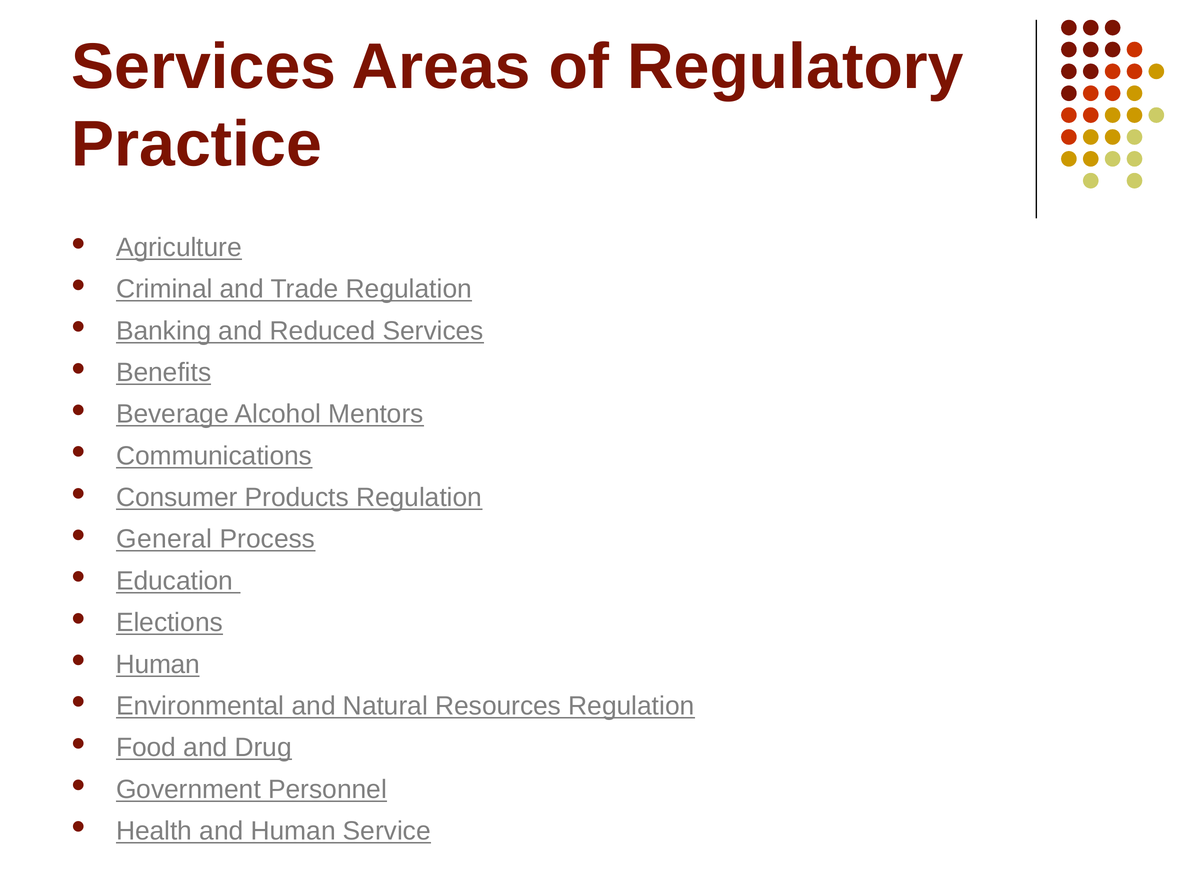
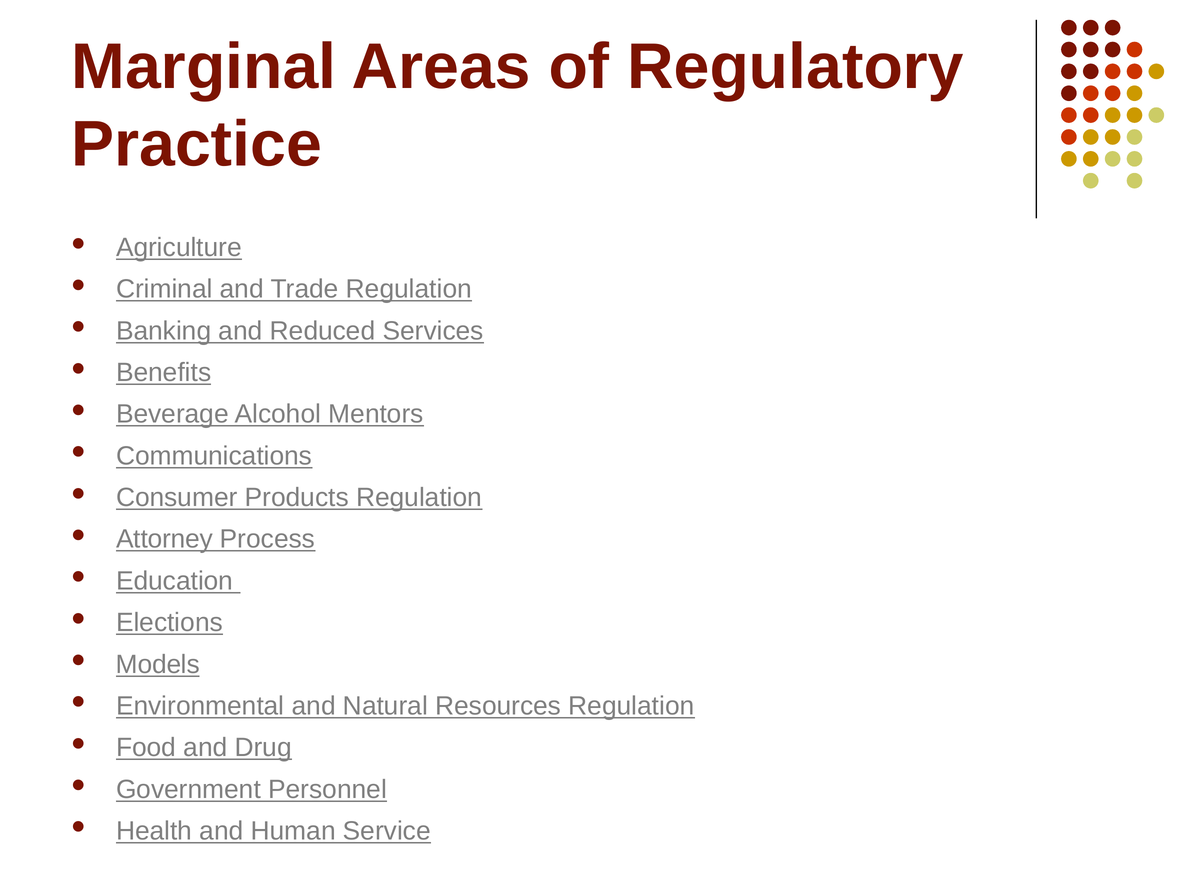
Services at (204, 67): Services -> Marginal
General: General -> Attorney
Human at (158, 664): Human -> Models
